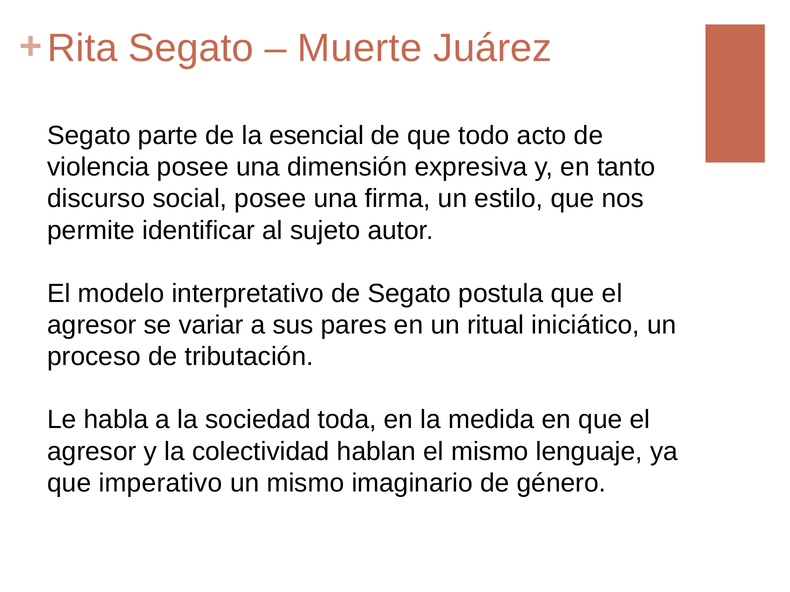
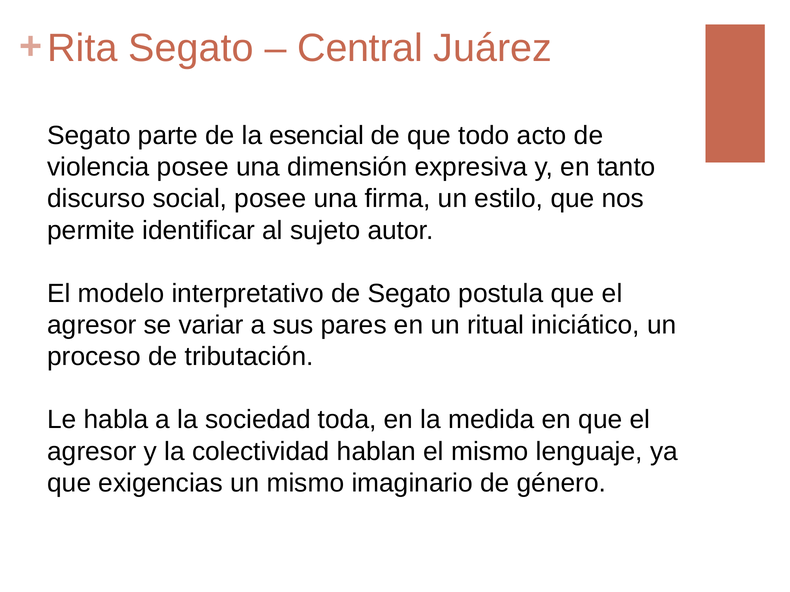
Muerte: Muerte -> Central
imperativo: imperativo -> exigencias
